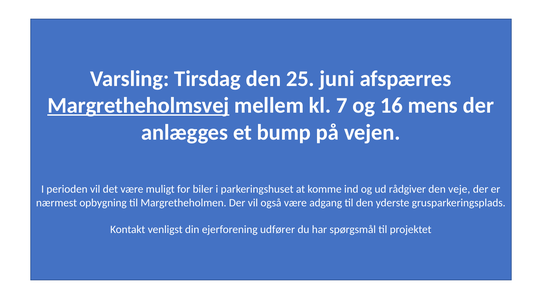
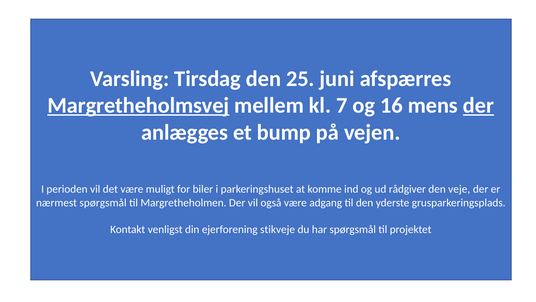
der at (478, 105) underline: none -> present
nærmest opbygning: opbygning -> spørgsmål
udfører: udfører -> stikveje
